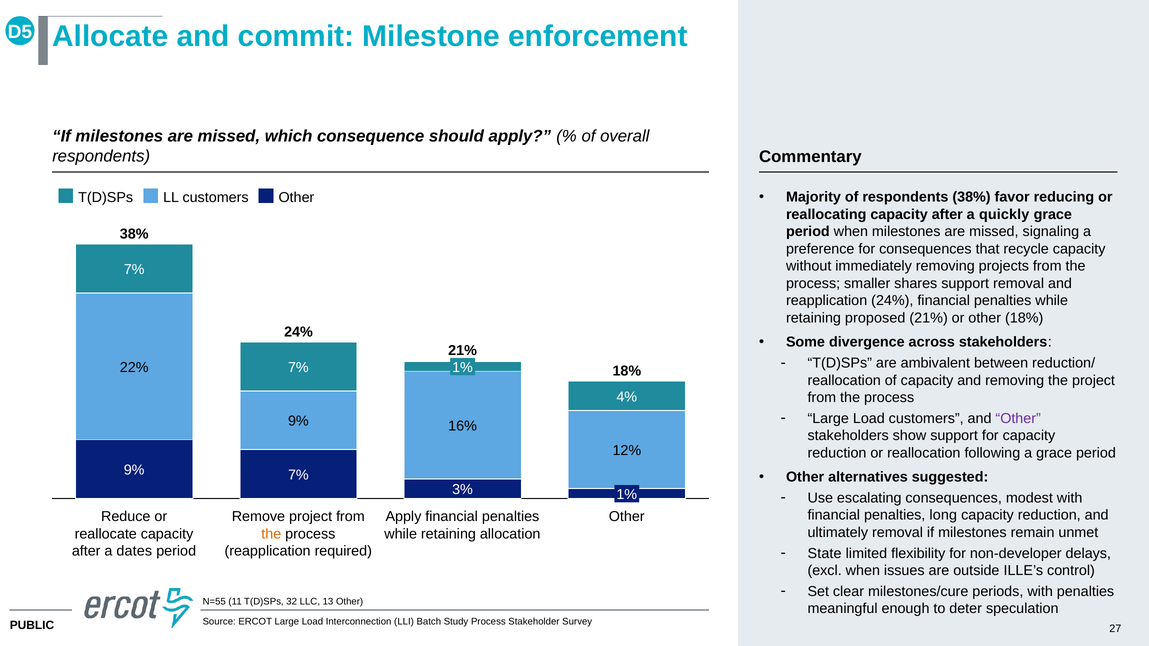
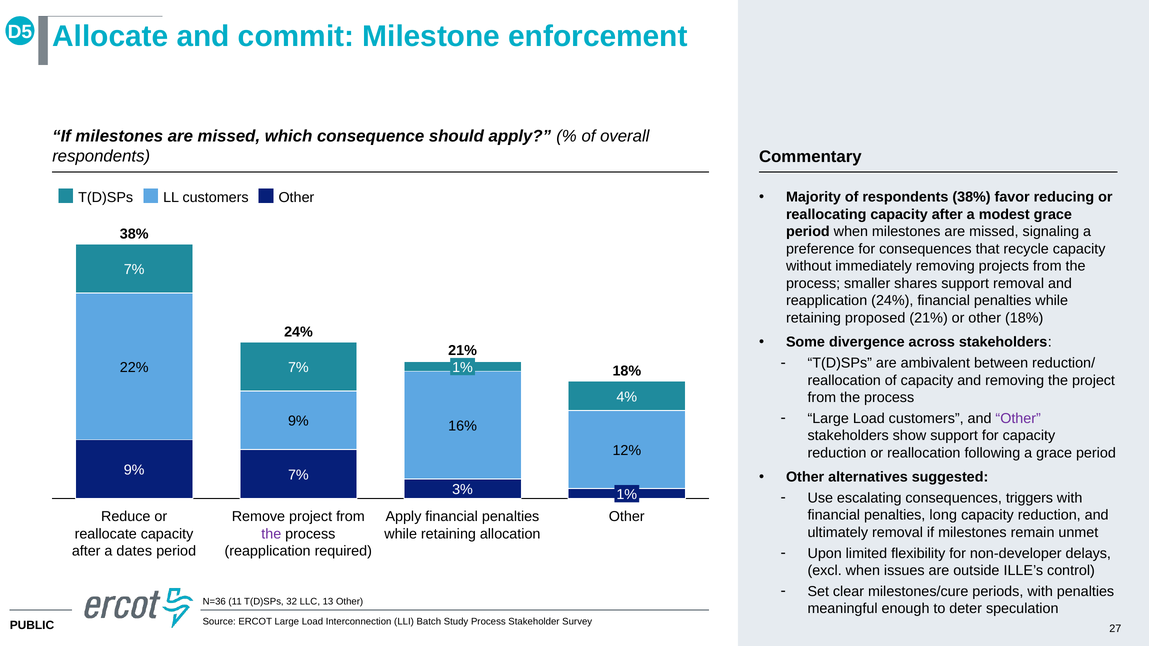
quickly: quickly -> modest
modest: modest -> triggers
the at (271, 534) colour: orange -> purple
State: State -> Upon
N=55: N=55 -> N=36
